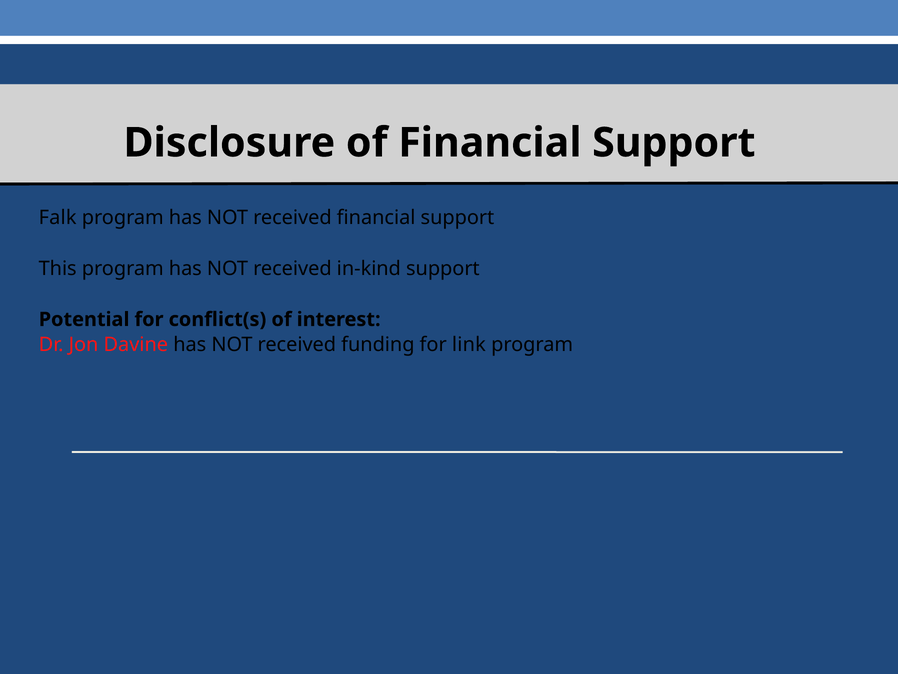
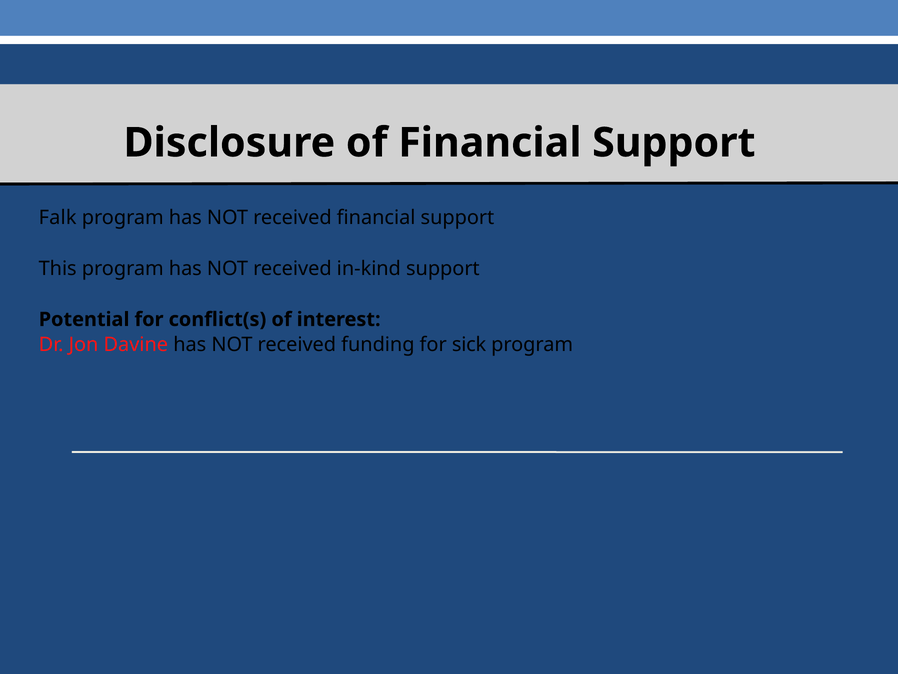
link: link -> sick
